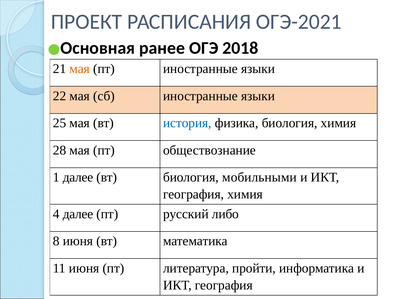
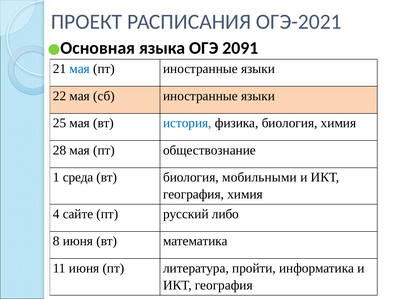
ранее: ранее -> языка
2018: 2018 -> 2091
мая at (80, 69) colour: orange -> blue
1 далее: далее -> среда
4 далее: далее -> сайте
